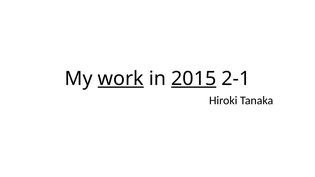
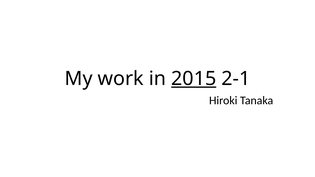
work underline: present -> none
